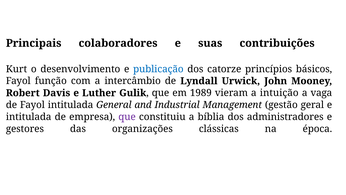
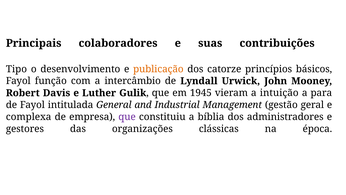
Kurt: Kurt -> Tipo
publicação colour: blue -> orange
1989: 1989 -> 1945
vaga: vaga -> para
intitulada at (29, 117): intitulada -> complexa
